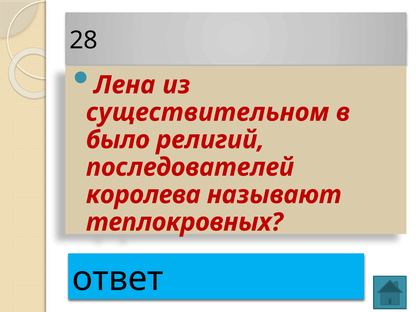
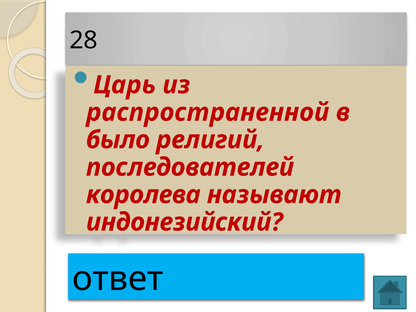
Лена: Лена -> Царь
существительном: существительном -> распространенной
теплокровных: теплокровных -> индонезийский
